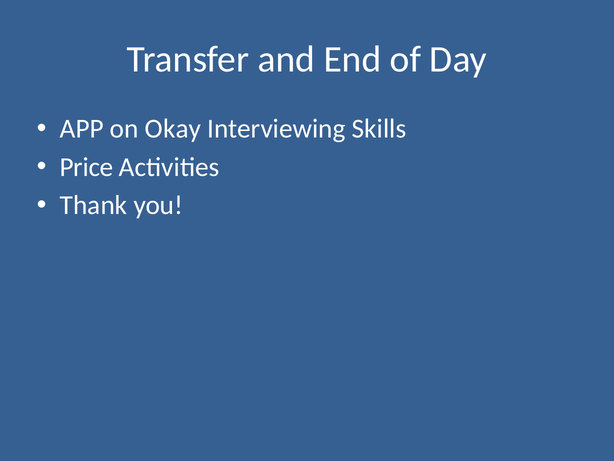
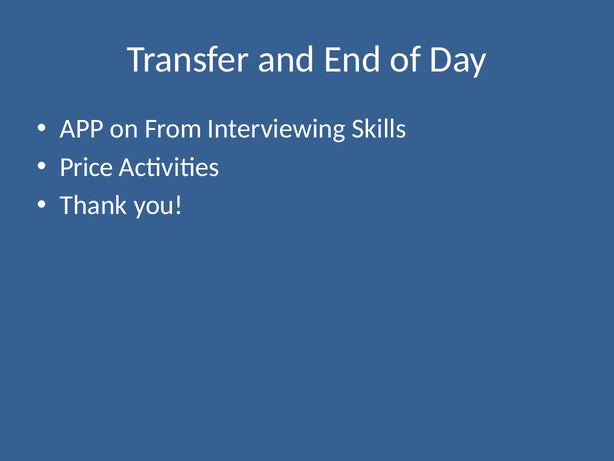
Okay: Okay -> From
